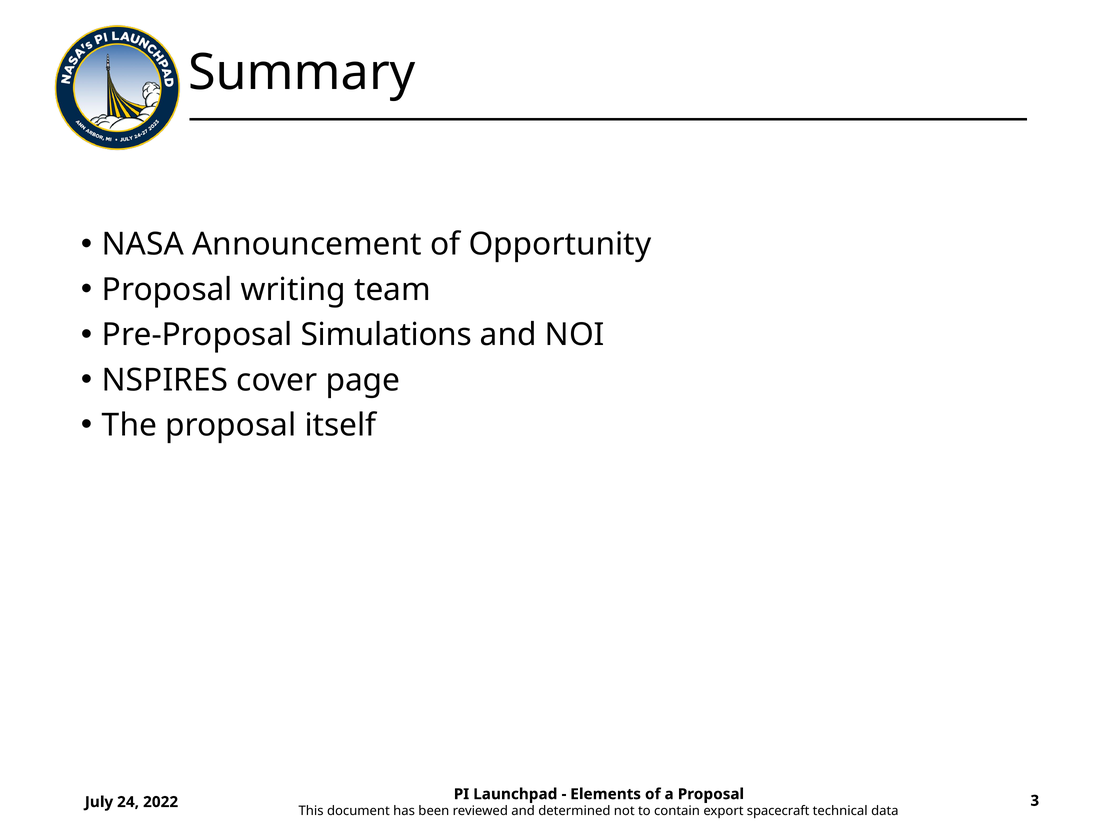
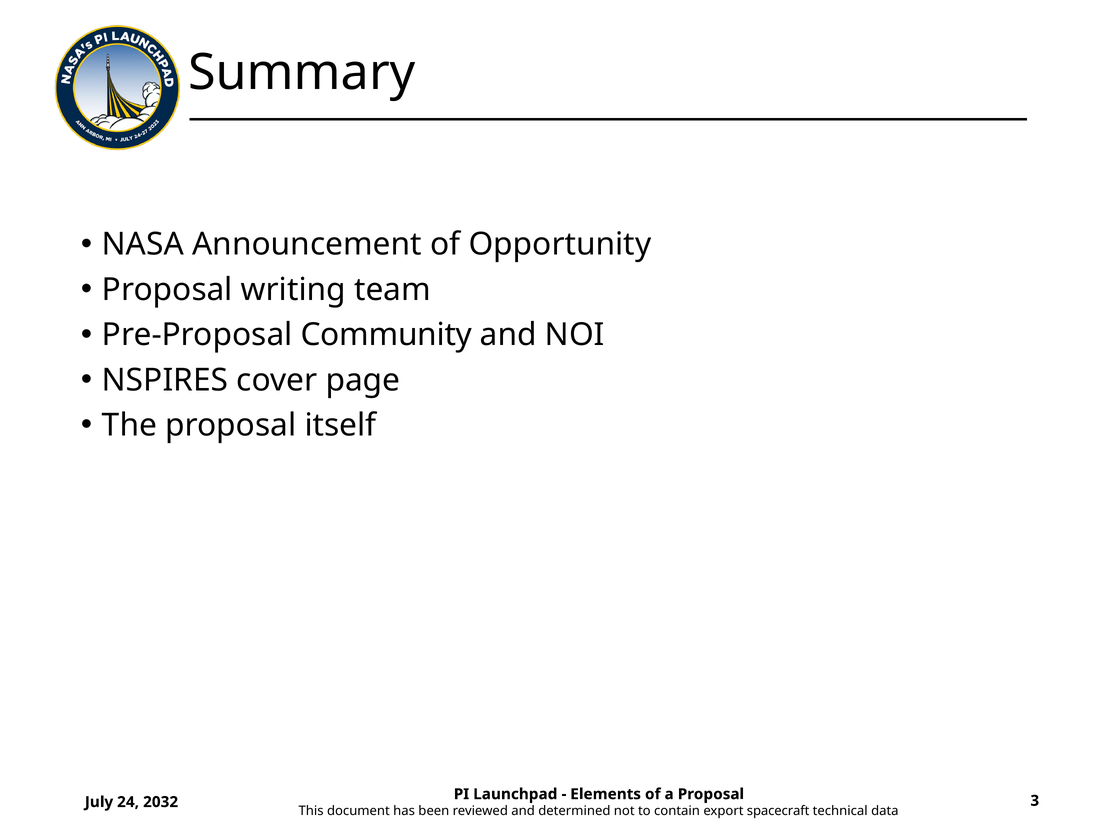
Simulations: Simulations -> Community
2022: 2022 -> 2032
